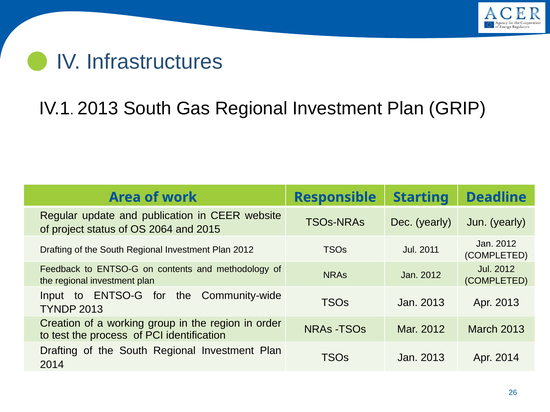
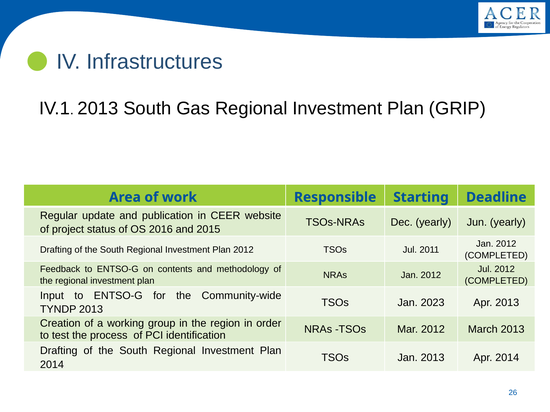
2064: 2064 -> 2016
2013 at (433, 303): 2013 -> 2023
